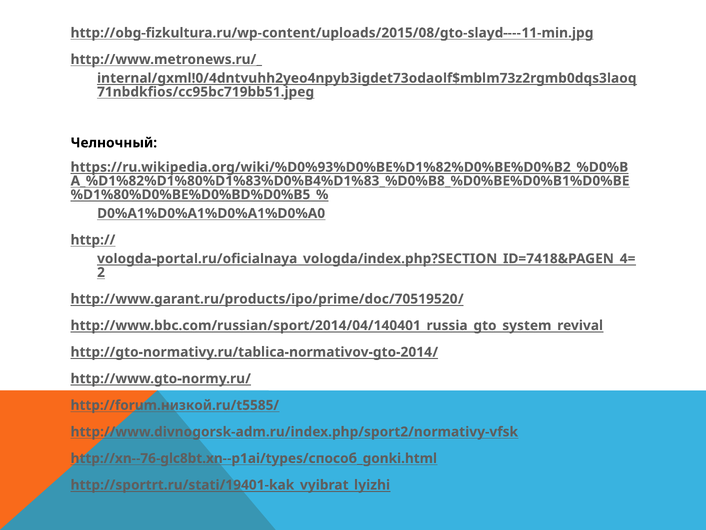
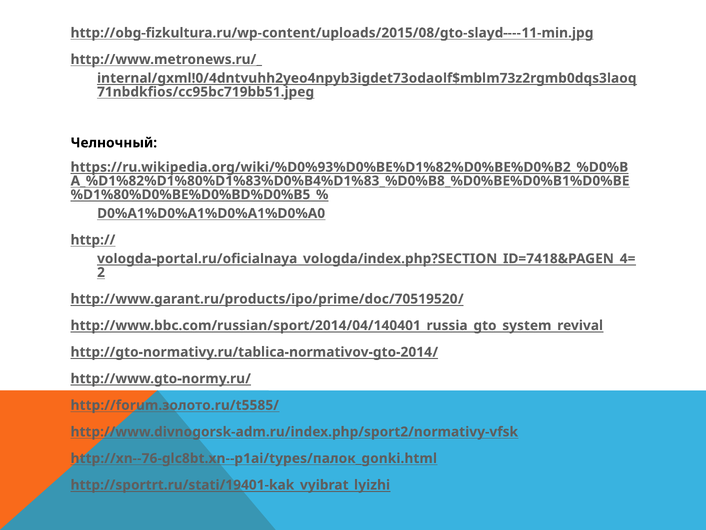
http://forum.низкой.ru/t5585/: http://forum.низкой.ru/t5585/ -> http://forum.золото.ru/t5585/
http://xn--76-glc8bt.xn--p1ai/types/способ_gonki.html: http://xn--76-glc8bt.xn--p1ai/types/способ_gonki.html -> http://xn--76-glc8bt.xn--p1ai/types/палок_gonki.html
